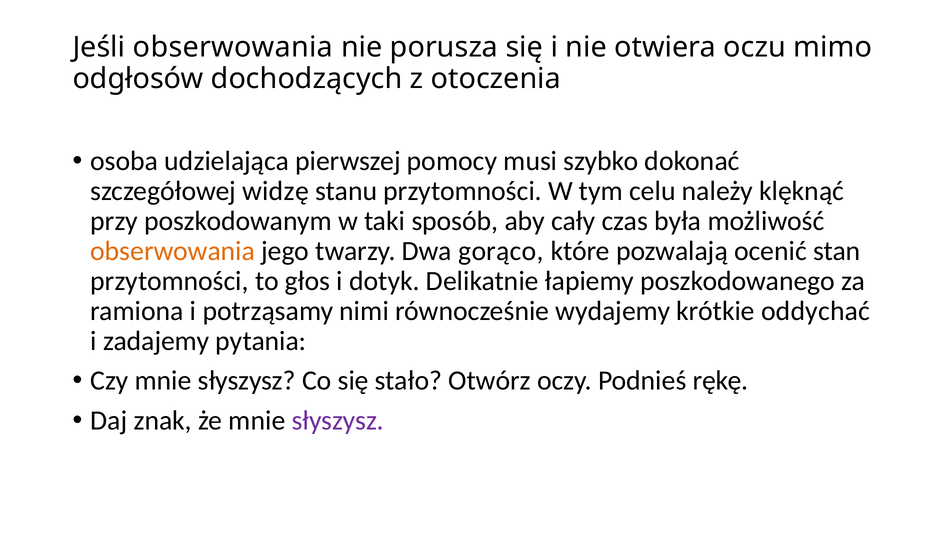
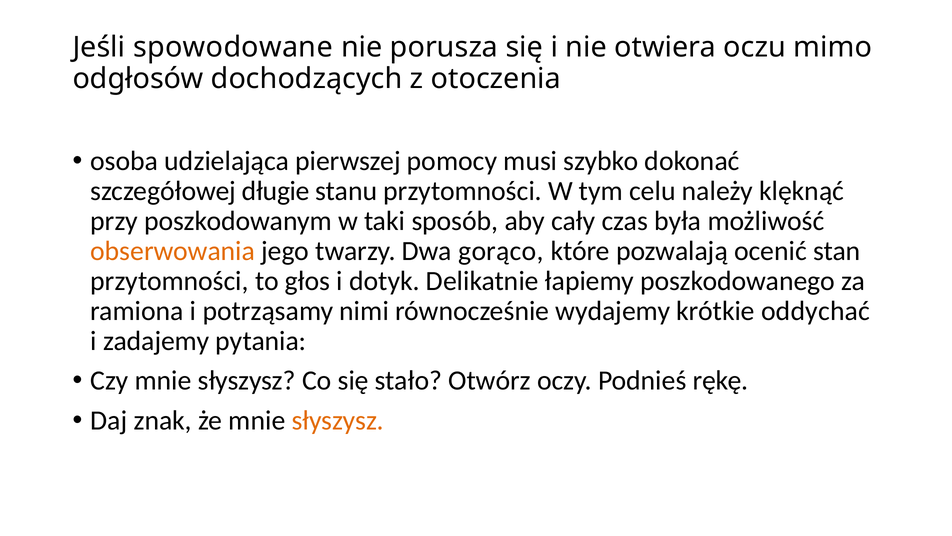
Jeśli obserwowania: obserwowania -> spowodowane
widzę: widzę -> długie
słyszysz at (338, 420) colour: purple -> orange
